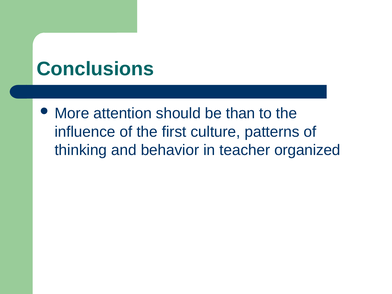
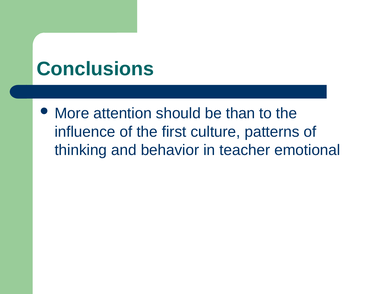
organized: organized -> emotional
